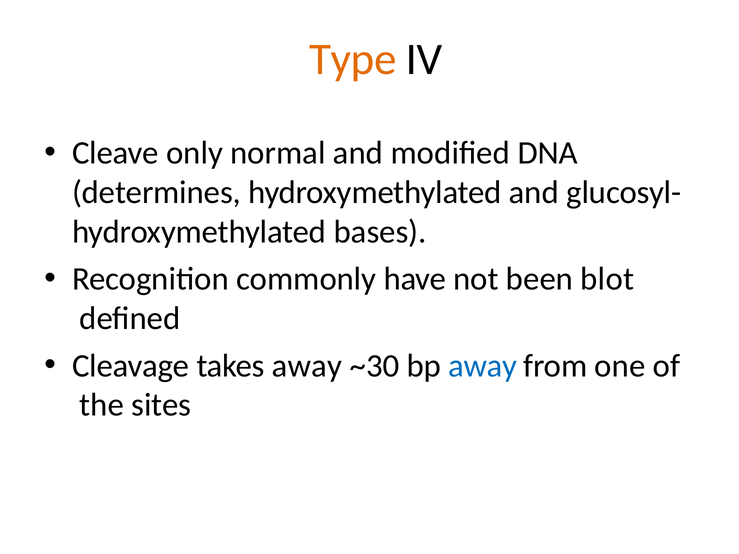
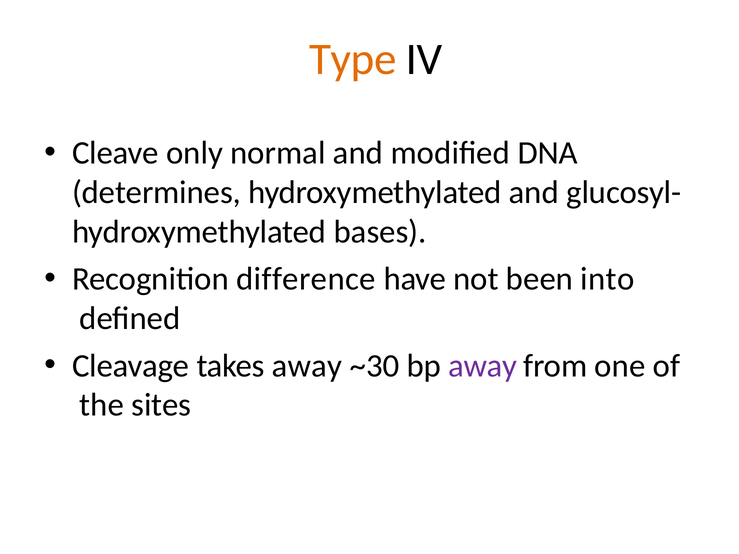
commonly: commonly -> difference
blot: blot -> into
away at (483, 366) colour: blue -> purple
